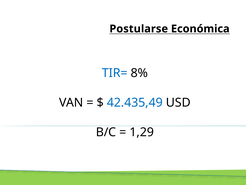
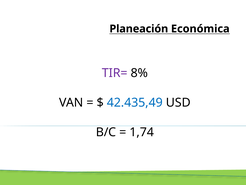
Postularse: Postularse -> Planeación
TIR= colour: blue -> purple
1,29: 1,29 -> 1,74
